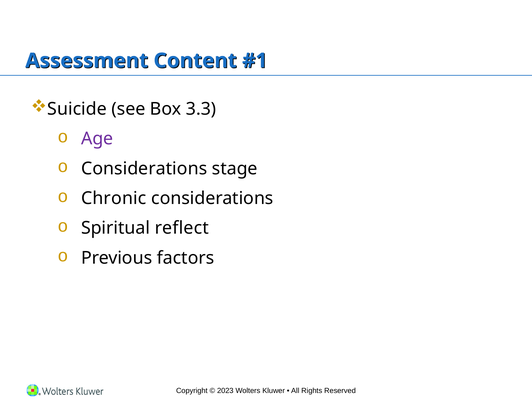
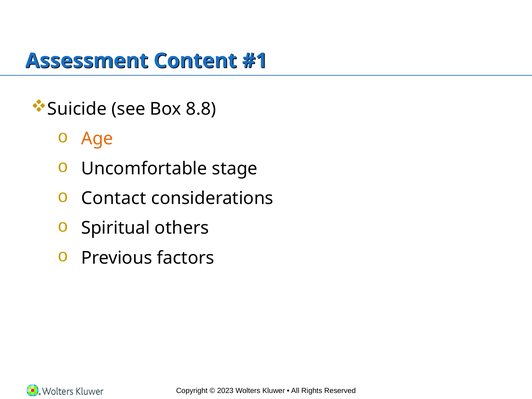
3.3: 3.3 -> 8.8
Age colour: purple -> orange
Considerations at (144, 169): Considerations -> Uncomfortable
Chronic: Chronic -> Contact
reflect: reflect -> others
